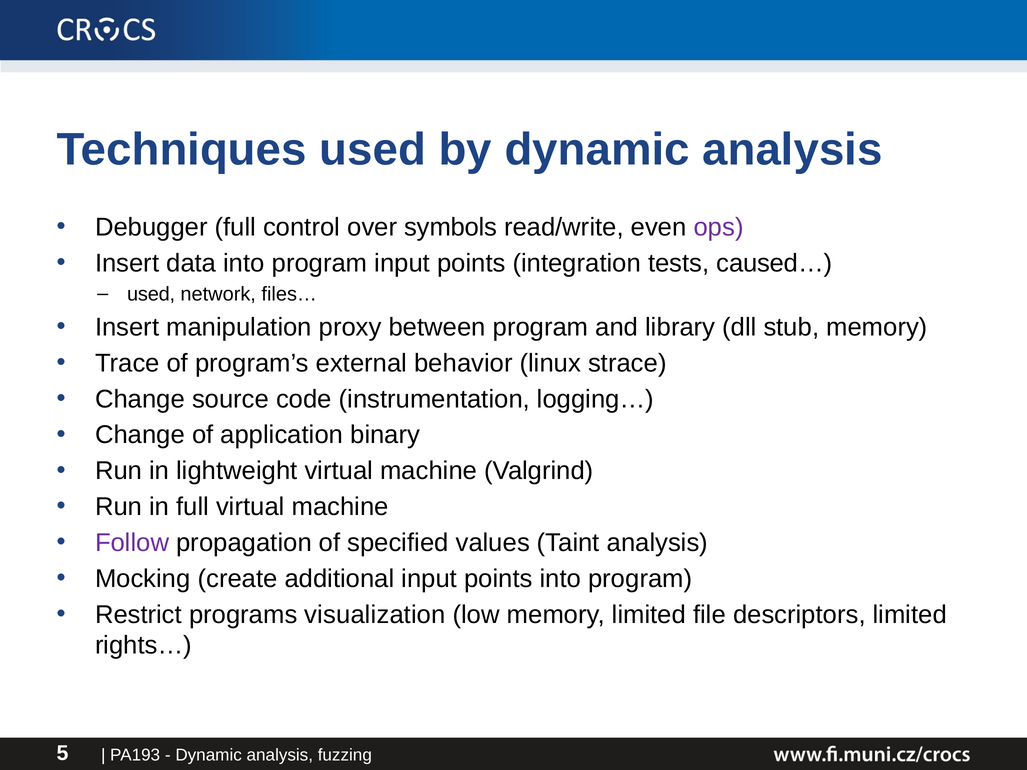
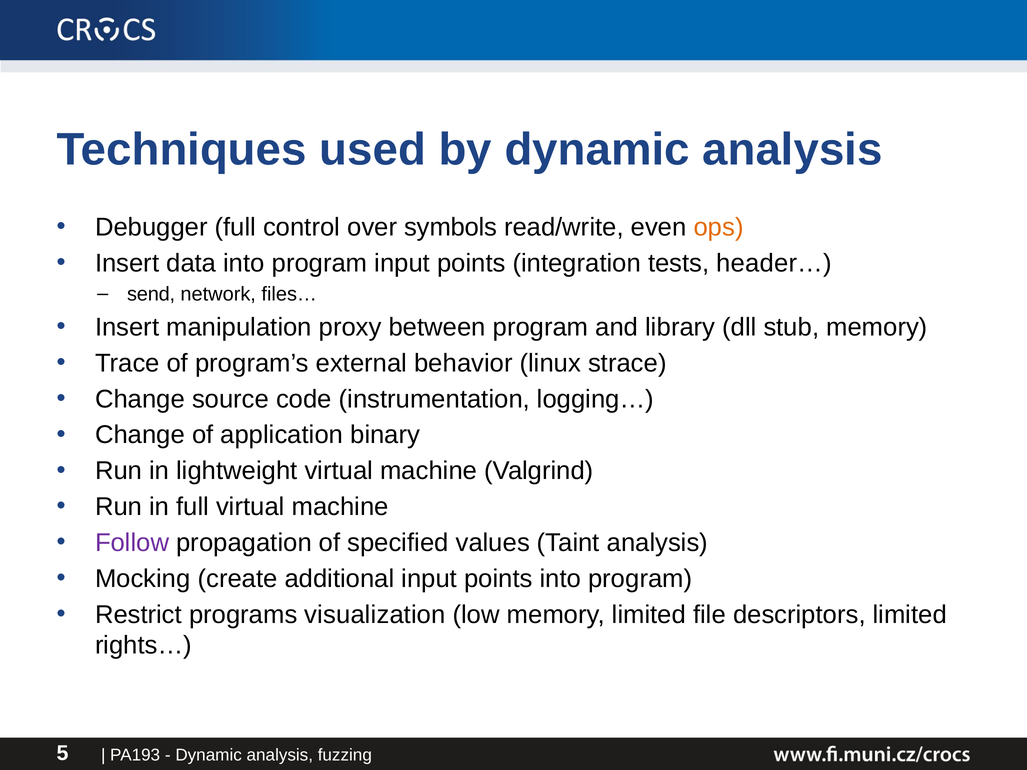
ops colour: purple -> orange
caused…: caused… -> header…
used at (151, 294): used -> send
